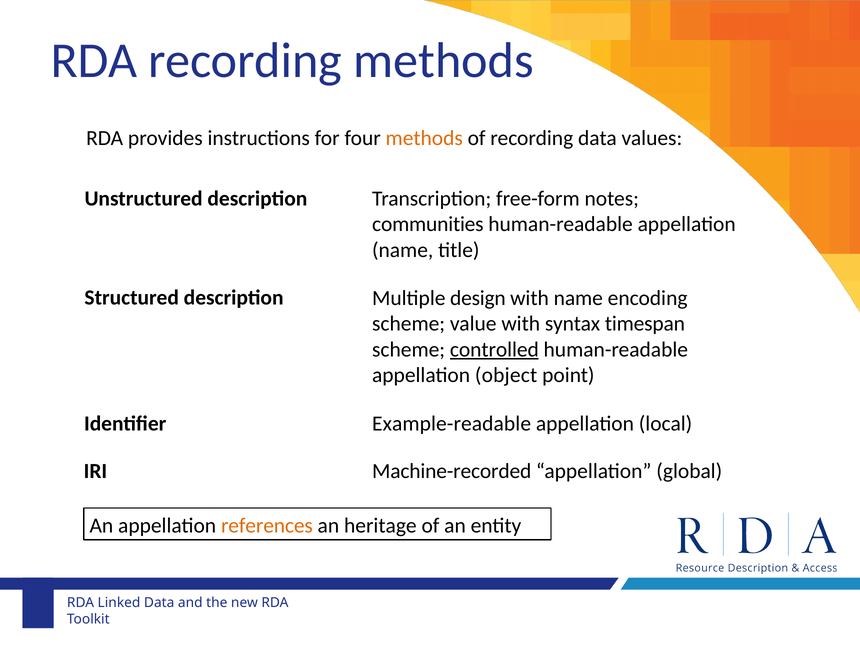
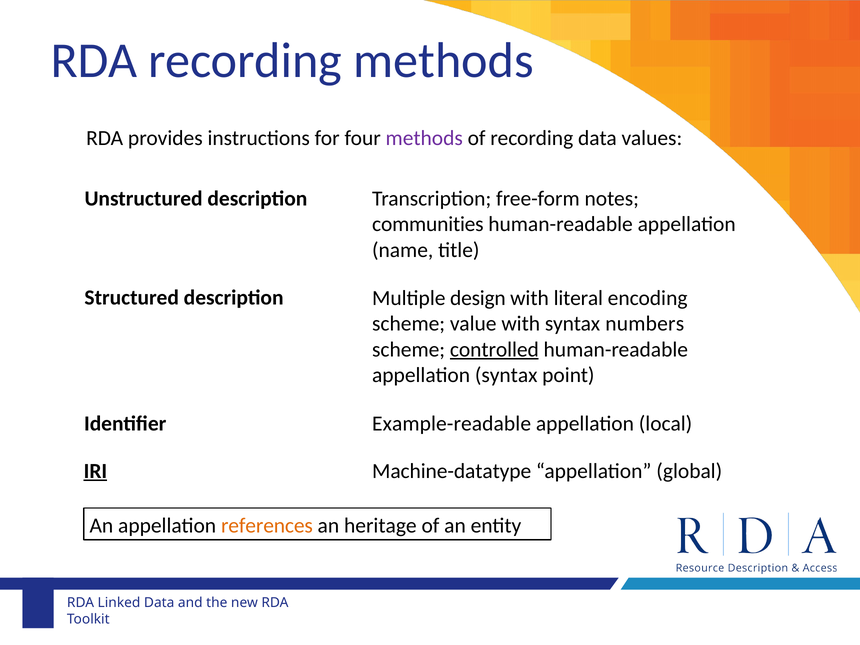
methods at (424, 138) colour: orange -> purple
with name: name -> literal
timespan: timespan -> numbers
appellation object: object -> syntax
IRI underline: none -> present
Machine-recorded: Machine-recorded -> Machine-datatype
